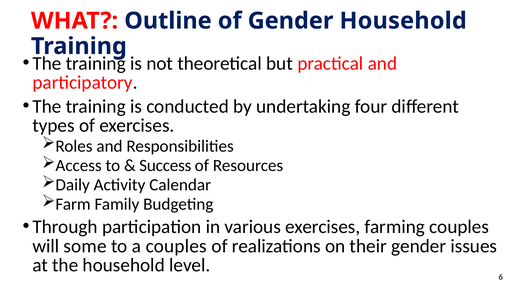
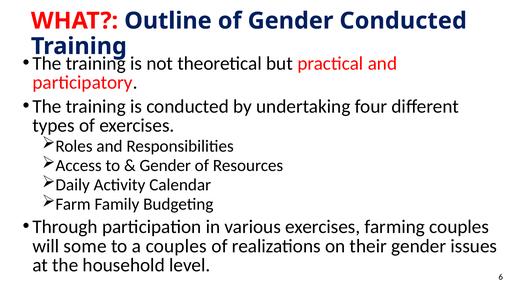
Gender Household: Household -> Conducted
Success at (165, 165): Success -> Gender
